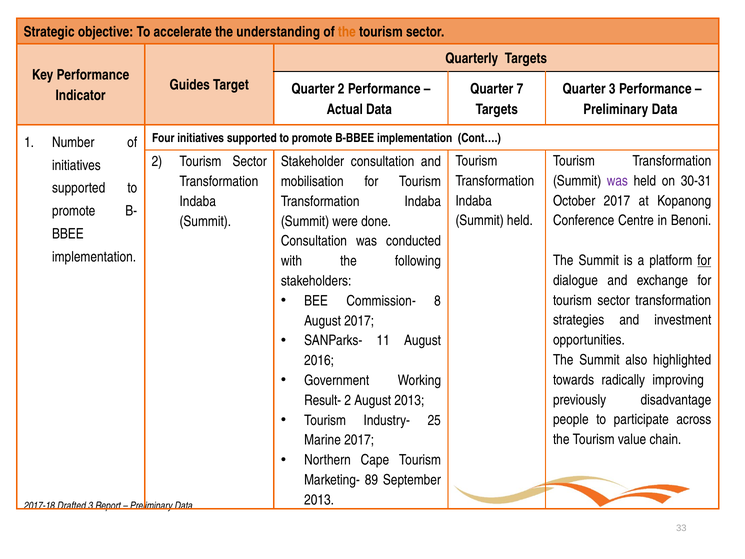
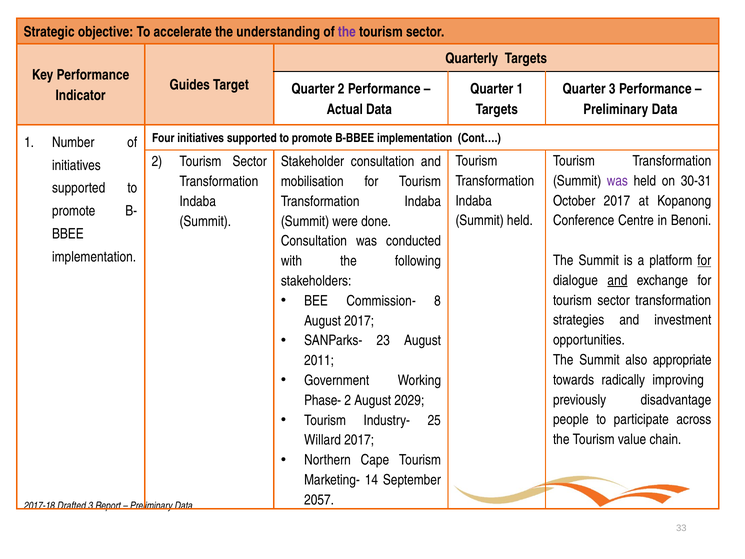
the at (347, 32) colour: orange -> purple
Quarter 7: 7 -> 1
and at (617, 280) underline: none -> present
11: 11 -> 23
highlighted: highlighted -> appropriate
2016: 2016 -> 2011
Result-: Result- -> Phase-
August 2013: 2013 -> 2029
Marine: Marine -> Willard
89: 89 -> 14
2013 at (319, 500): 2013 -> 2057
